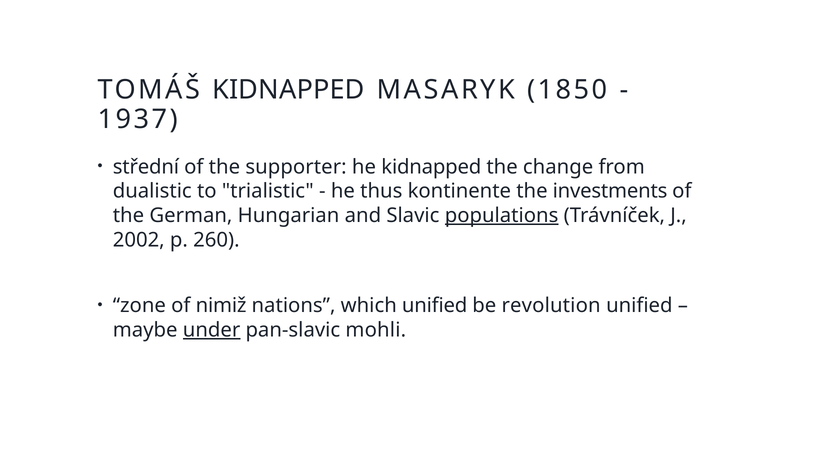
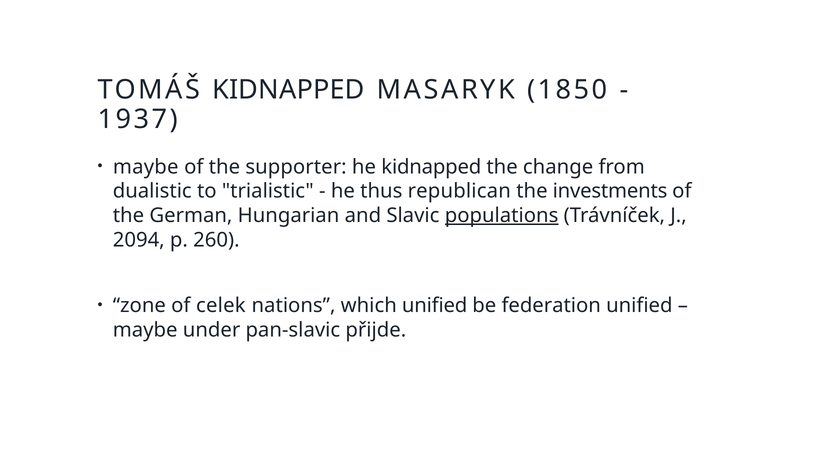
střední at (146, 167): střední -> maybe
kontinente: kontinente -> republican
2002: 2002 -> 2094
nimiž: nimiž -> celek
revolution: revolution -> federation
under underline: present -> none
mohli: mohli -> přijde
